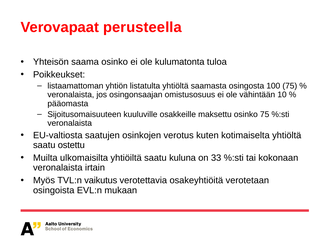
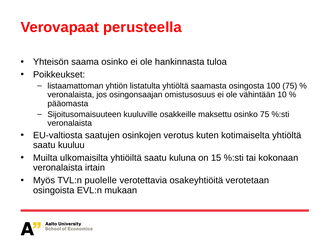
kulumatonta: kulumatonta -> hankinnasta
ostettu: ostettu -> kuuluu
33: 33 -> 15
vaikutus: vaikutus -> puolelle
